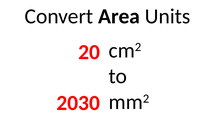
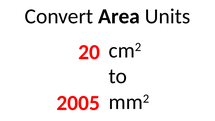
2030: 2030 -> 2005
